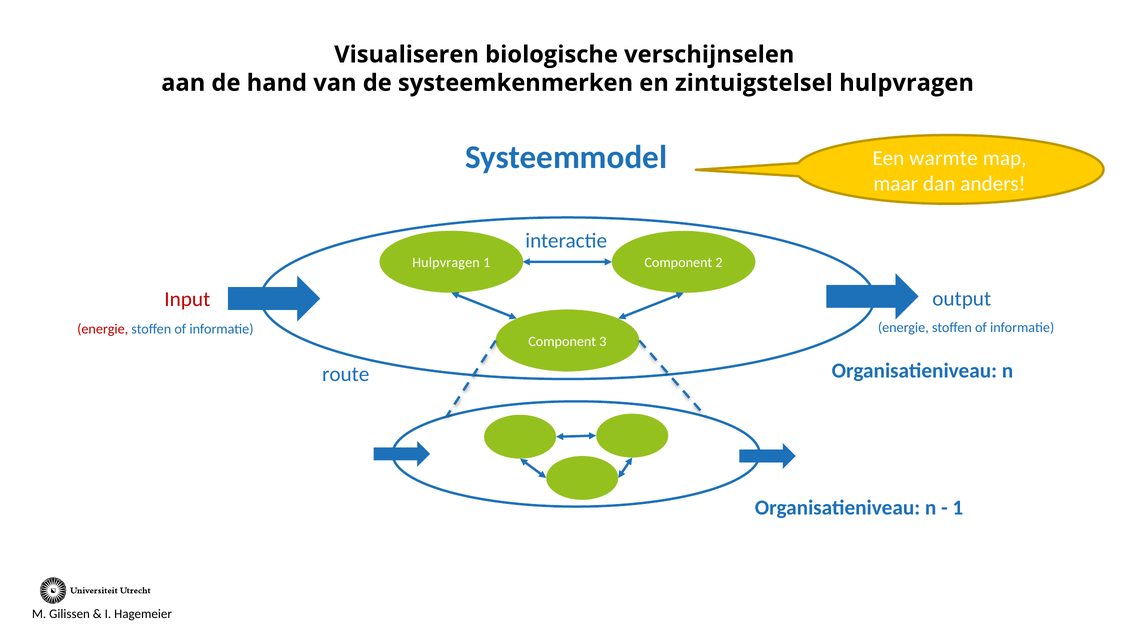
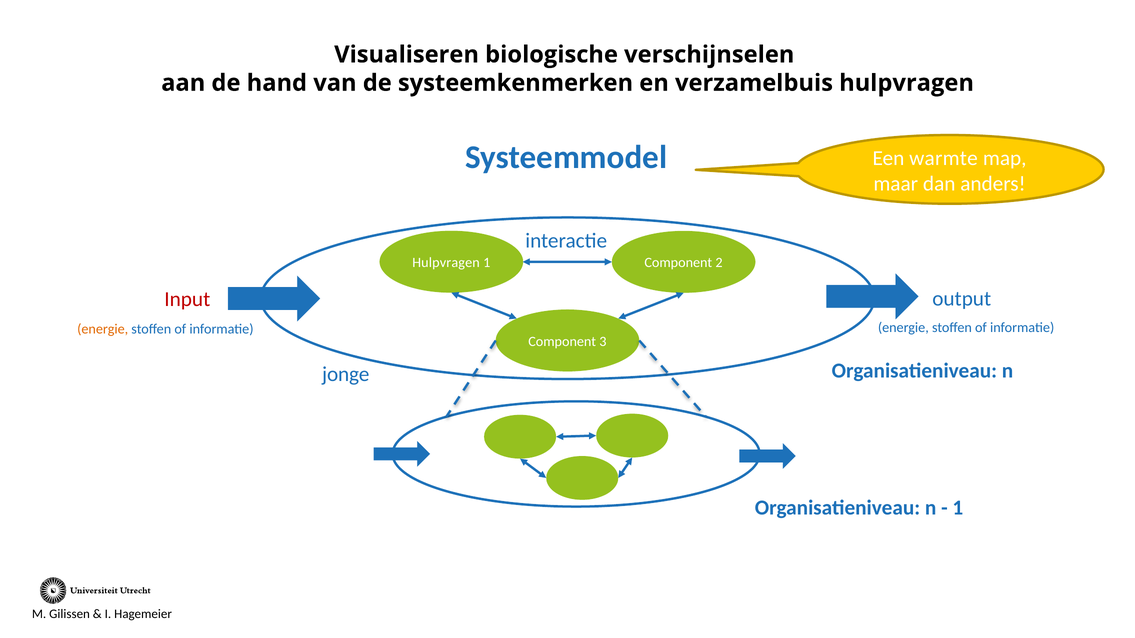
zintuigstelsel: zintuigstelsel -> verzamelbuis
energie at (103, 329) colour: red -> orange
route: route -> jonge
